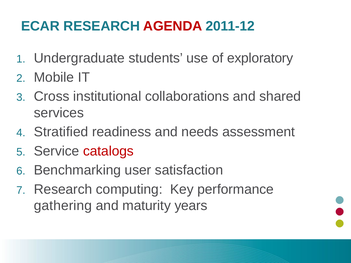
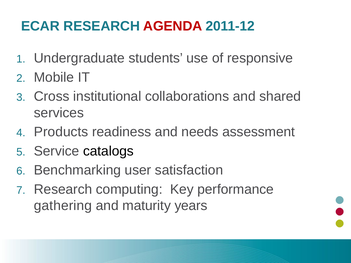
exploratory: exploratory -> responsive
Stratified: Stratified -> Products
catalogs colour: red -> black
